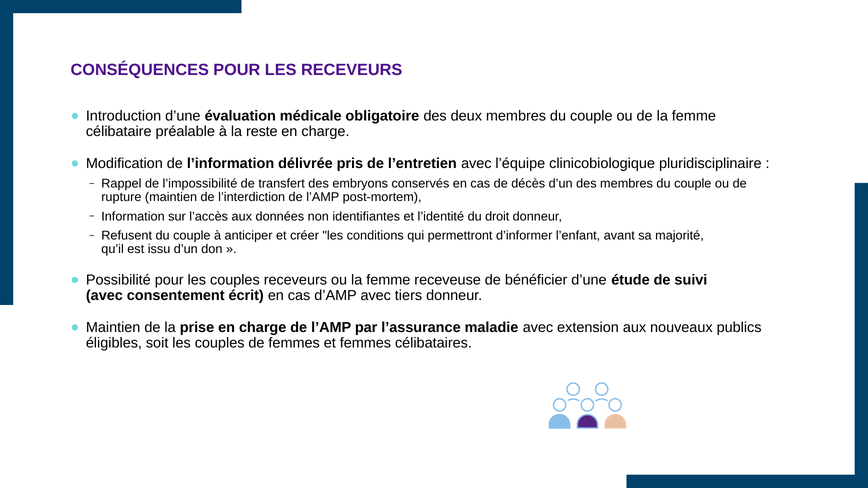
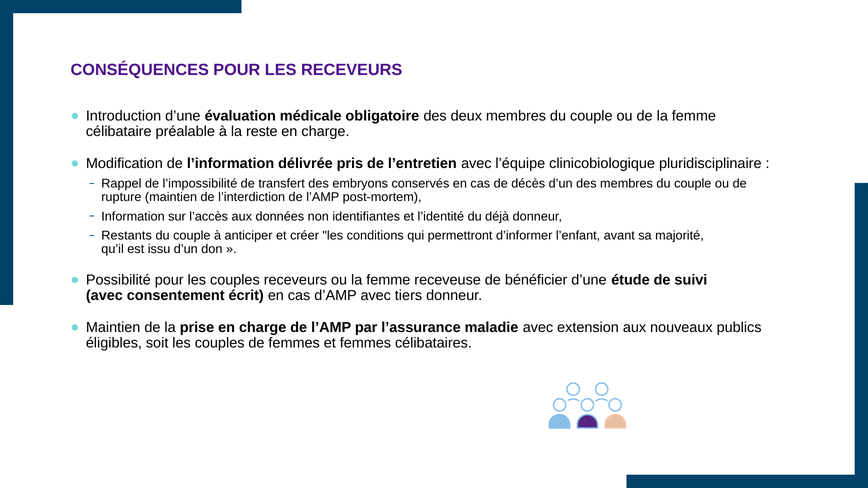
droit: droit -> déjà
Refusent: Refusent -> Restants
